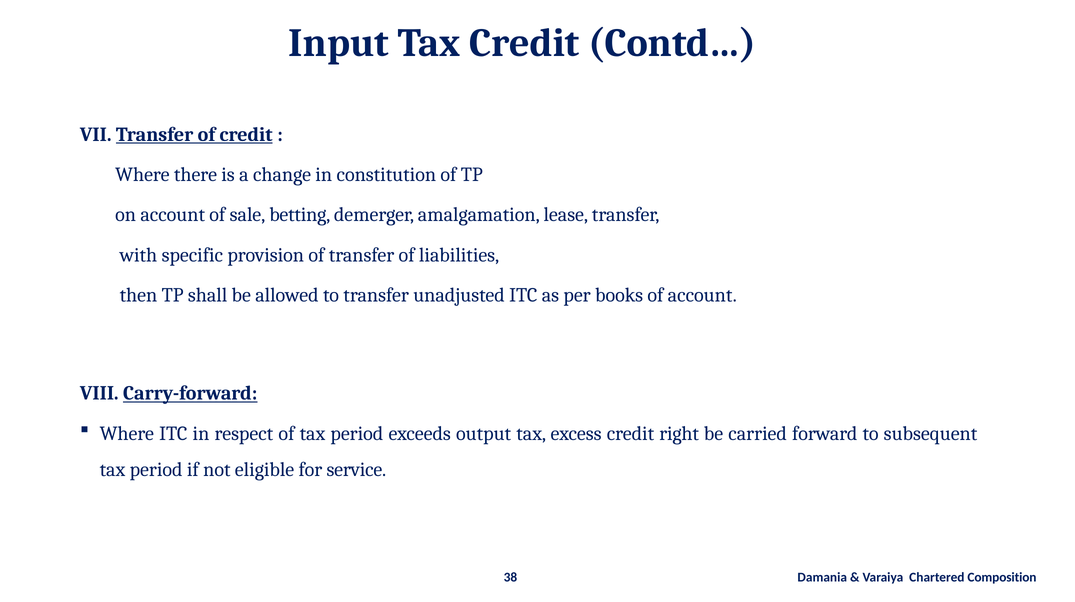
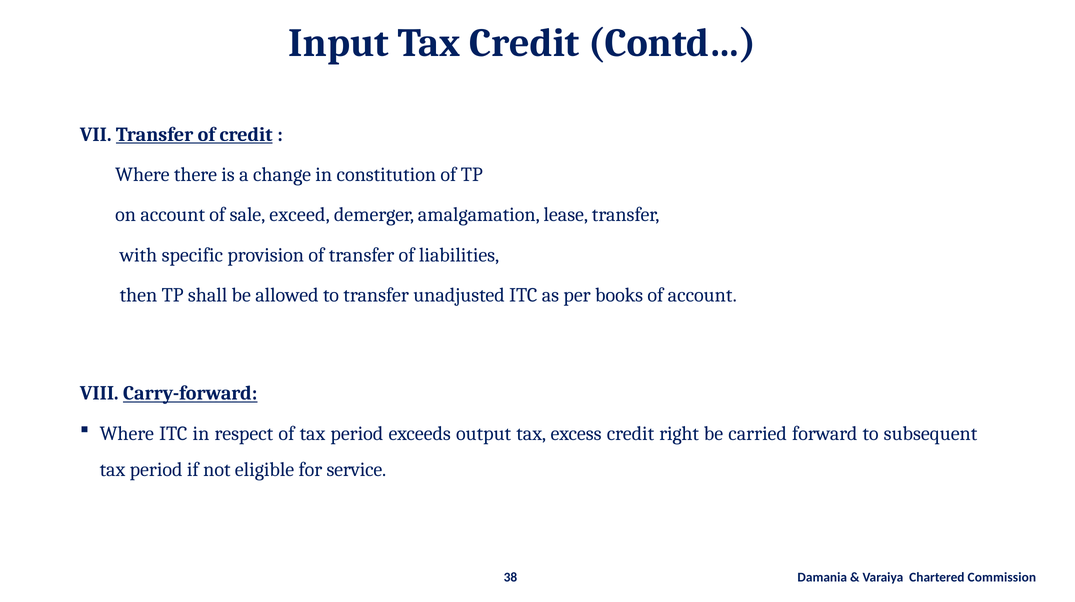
betting: betting -> exceed
Composition: Composition -> Commission
